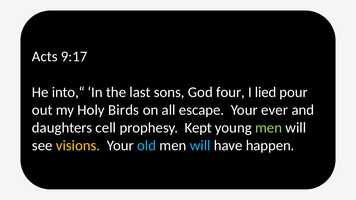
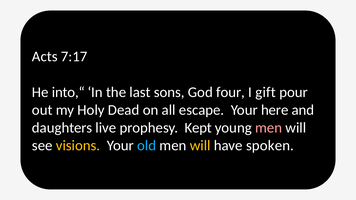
9:17: 9:17 -> 7:17
lied: lied -> gift
Birds: Birds -> Dead
ever: ever -> here
cell: cell -> live
men at (269, 128) colour: light green -> pink
will at (200, 146) colour: light blue -> yellow
happen: happen -> spoken
